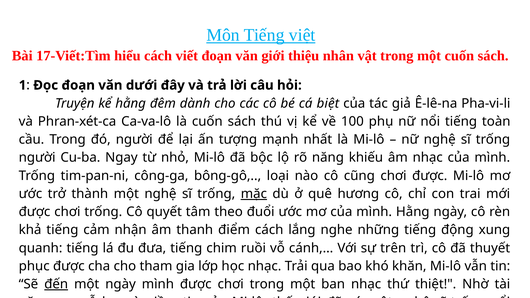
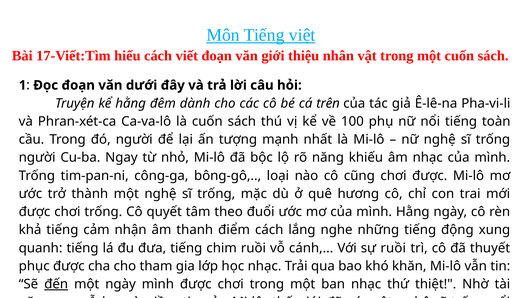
biệt: biệt -> trên
mặc underline: present -> none
sự trên: trên -> ruồi
